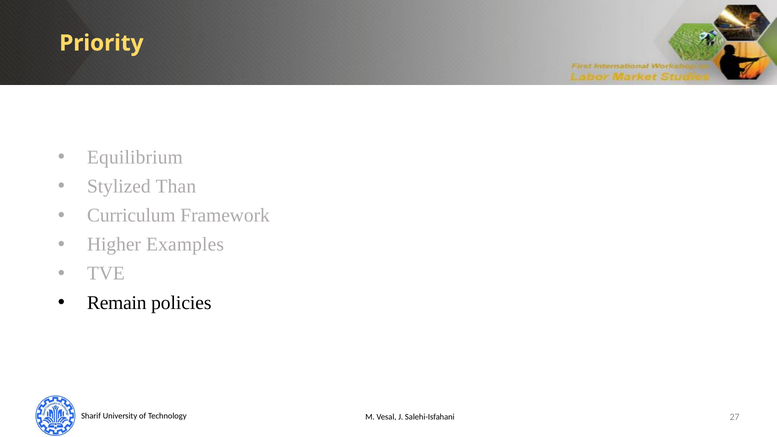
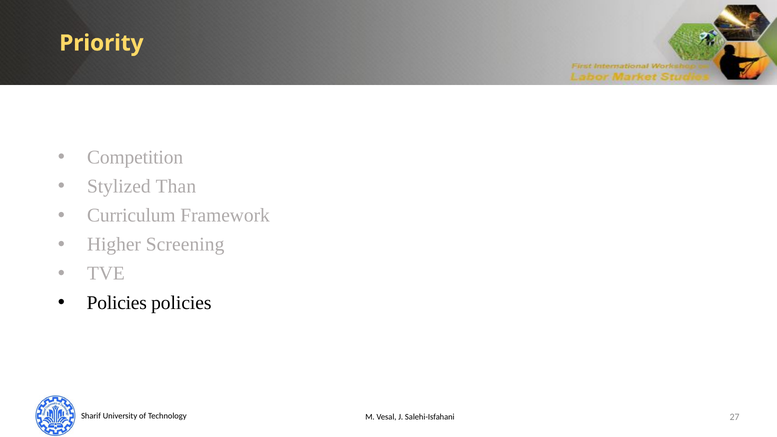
Equilibrium: Equilibrium -> Competition
Examples: Examples -> Screening
Remain at (117, 303): Remain -> Policies
